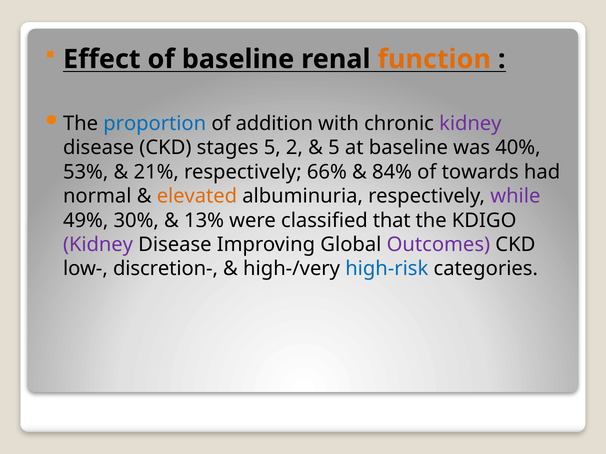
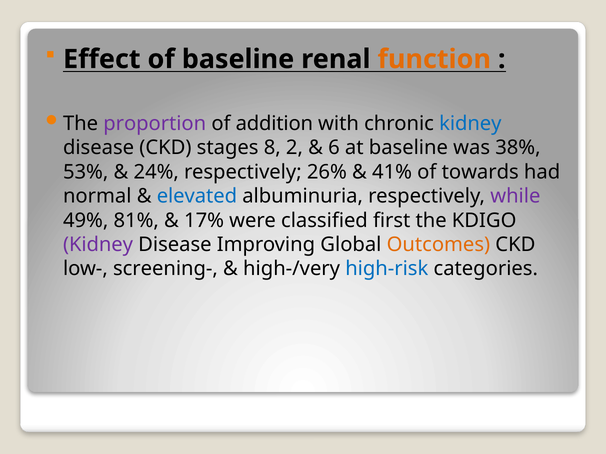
proportion colour: blue -> purple
kidney at (470, 124) colour: purple -> blue
stages 5: 5 -> 8
5 at (334, 148): 5 -> 6
40%: 40% -> 38%
21%: 21% -> 24%
66%: 66% -> 26%
84%: 84% -> 41%
elevated colour: orange -> blue
30%: 30% -> 81%
13%: 13% -> 17%
that: that -> first
Outcomes colour: purple -> orange
discretion-: discretion- -> screening-
